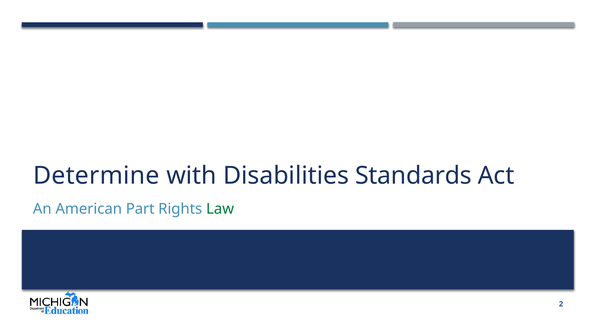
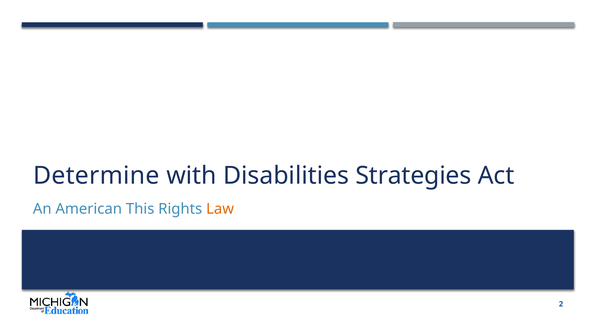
Standards: Standards -> Strategies
Part: Part -> This
Law colour: green -> orange
